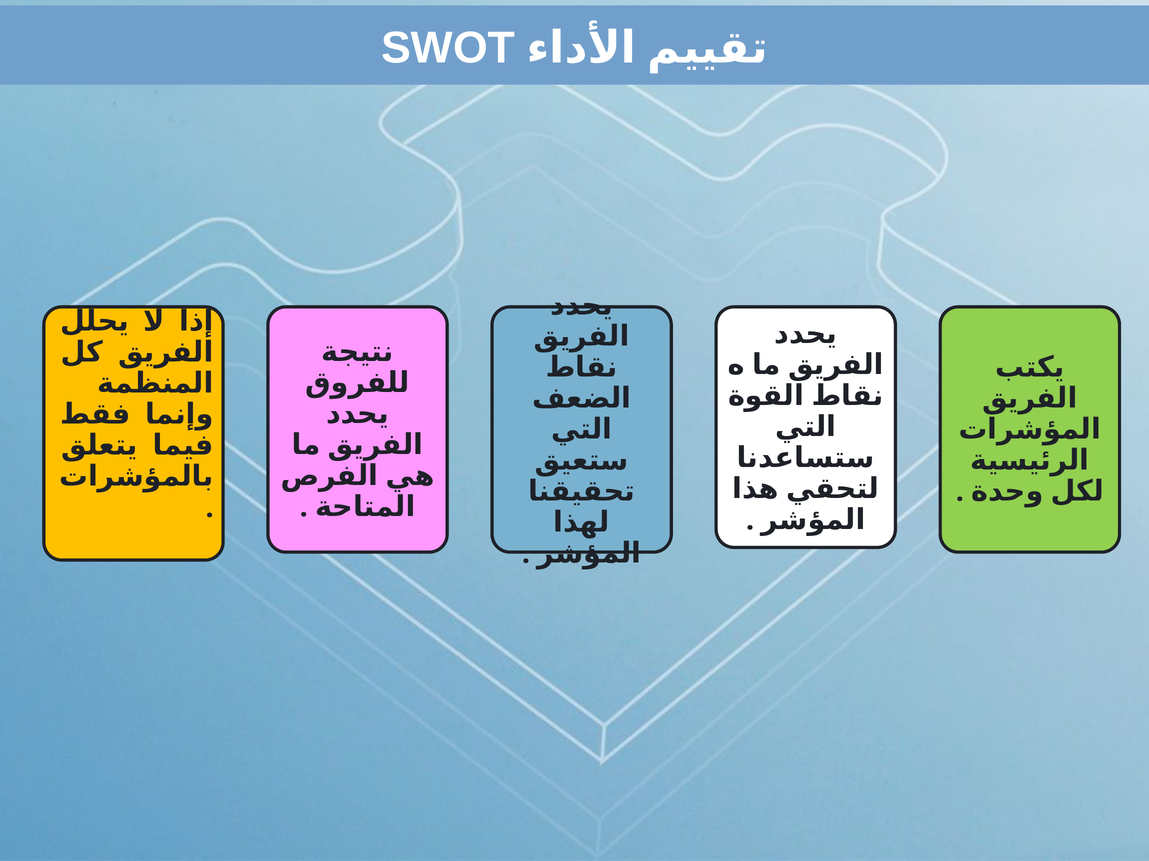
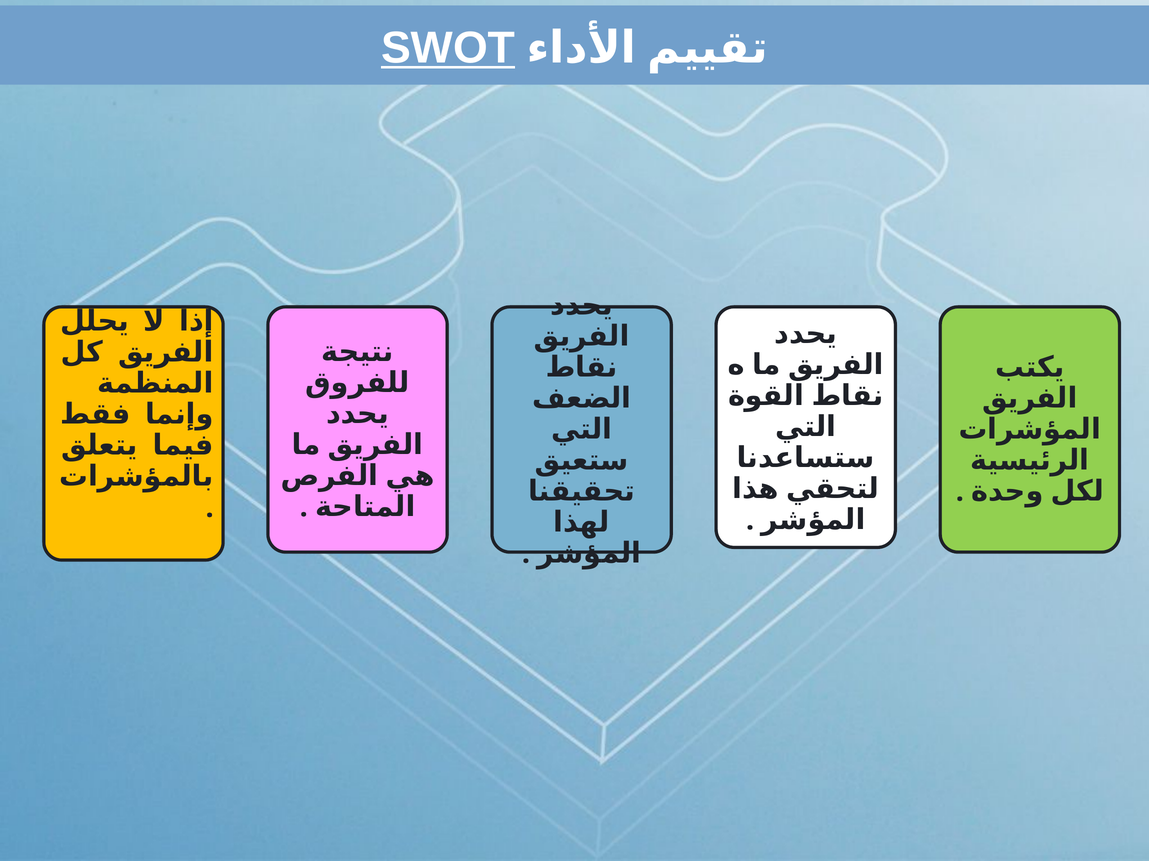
SWOT underline: none -> present
